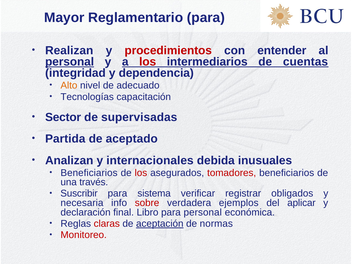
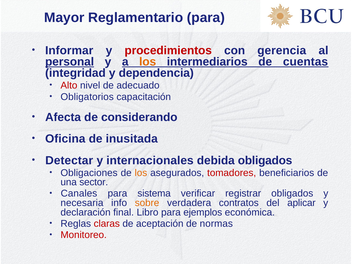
Realizan: Realizan -> Informar
entender: entender -> gerencia
los at (148, 62) colour: red -> orange
Alto colour: orange -> red
Tecnologías: Tecnologías -> Obligatorios
Sector: Sector -> Afecta
supervisadas: supervisadas -> considerando
Partida: Partida -> Oficina
aceptado: aceptado -> inusitada
Analizan: Analizan -> Detectar
debida inusuales: inusuales -> obligados
Beneficiarios at (89, 173): Beneficiarios -> Obligaciones
los at (141, 173) colour: red -> orange
través: través -> sector
Suscribir: Suscribir -> Canales
sobre colour: red -> orange
ejemplos: ejemplos -> contratos
para personal: personal -> ejemplos
aceptación underline: present -> none
